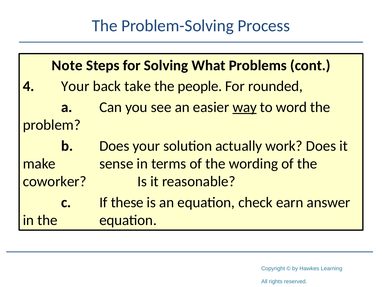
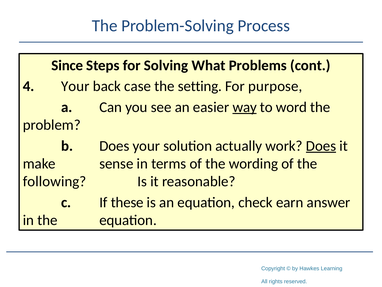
Note: Note -> Since
take: take -> case
people: people -> setting
rounded: rounded -> purpose
Does at (321, 146) underline: none -> present
coworker: coworker -> following
